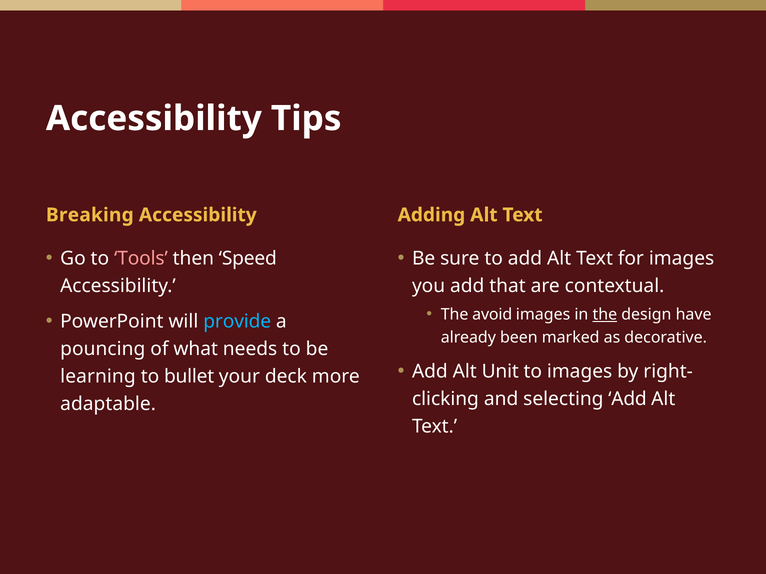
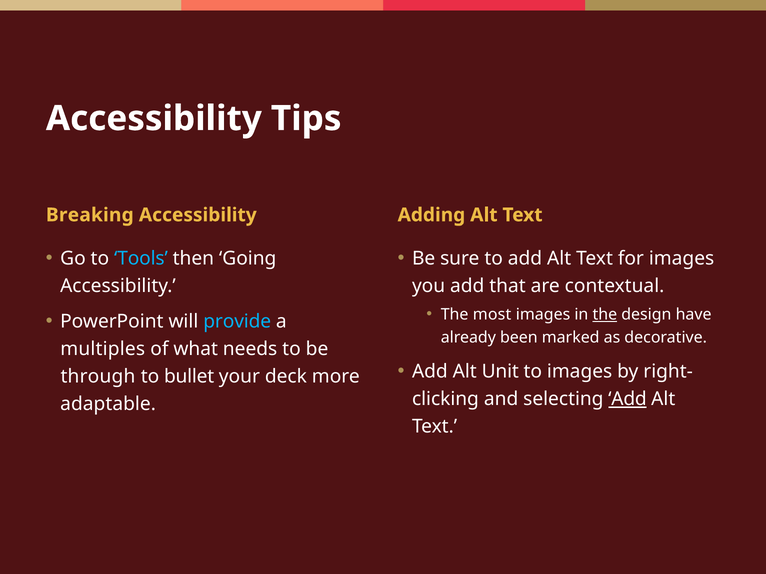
Tools colour: pink -> light blue
Speed: Speed -> Going
avoid: avoid -> most
pouncing: pouncing -> multiples
learning: learning -> through
Add at (627, 399) underline: none -> present
